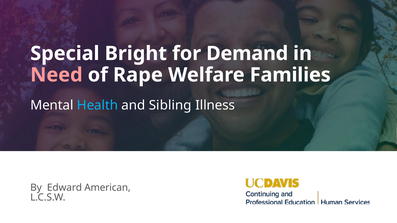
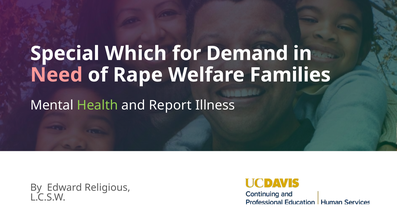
Bright: Bright -> Which
Health colour: light blue -> light green
Sibling: Sibling -> Report
American: American -> Religious
